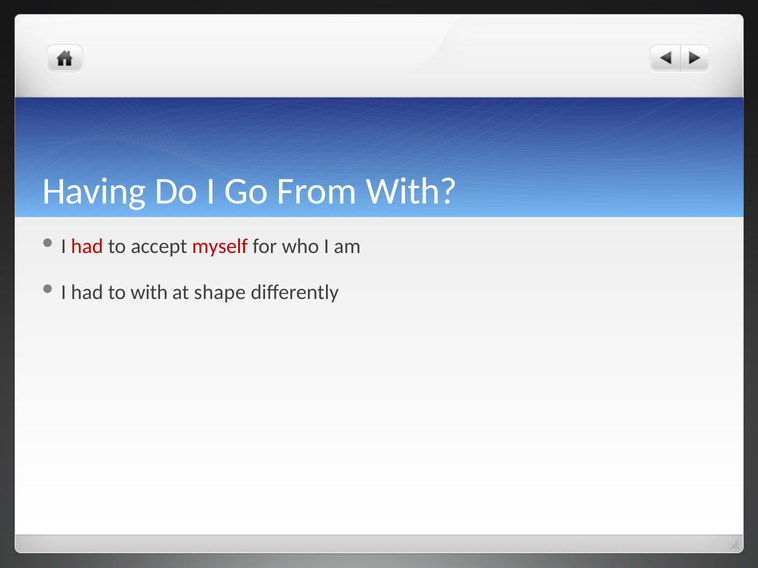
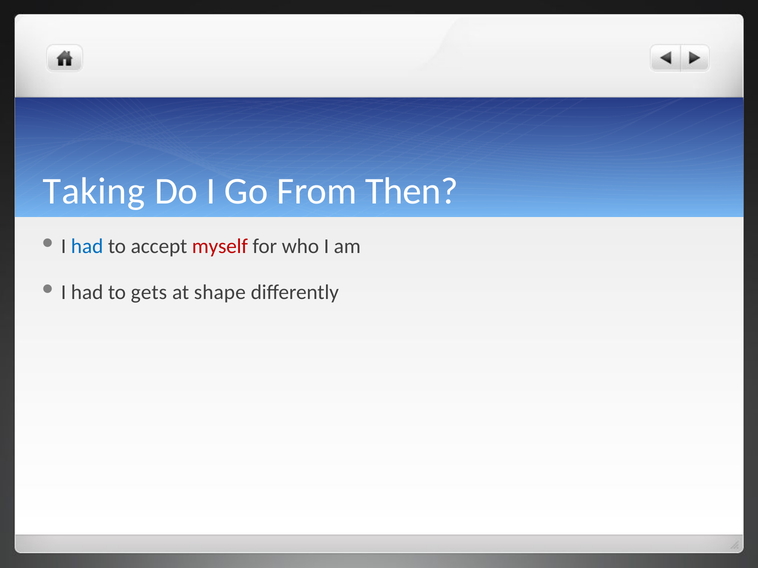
Having: Having -> Taking
From With: With -> Then
had at (87, 246) colour: red -> blue
to with: with -> gets
